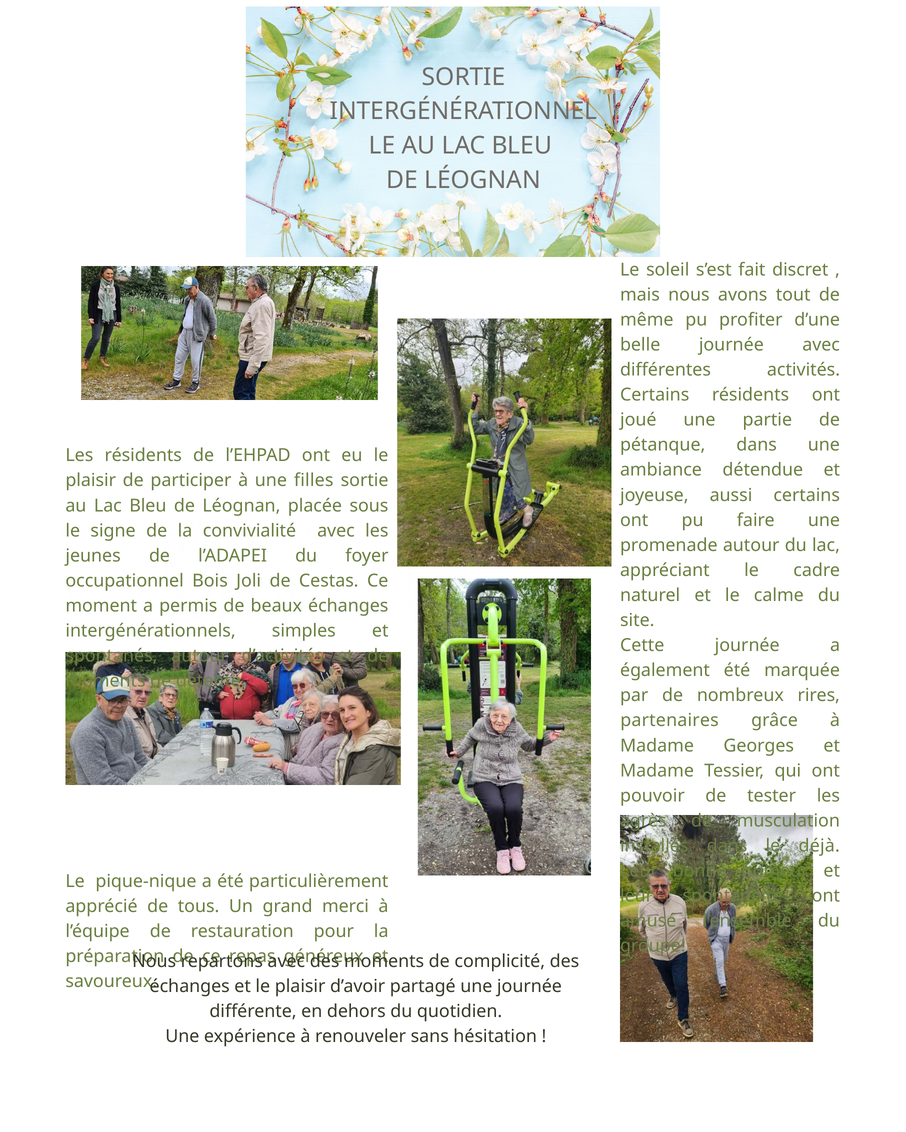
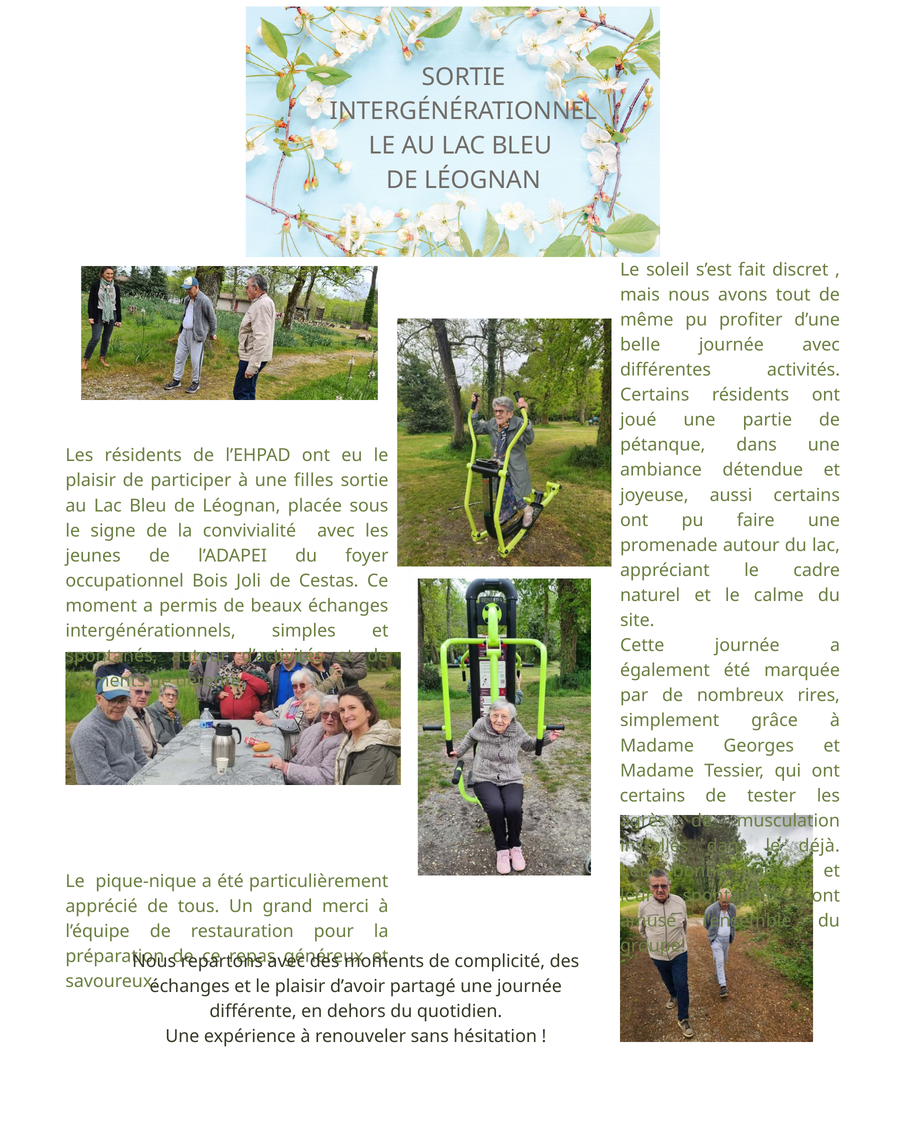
partenaires: partenaires -> simplement
pouvoir at (652, 796): pouvoir -> certains
